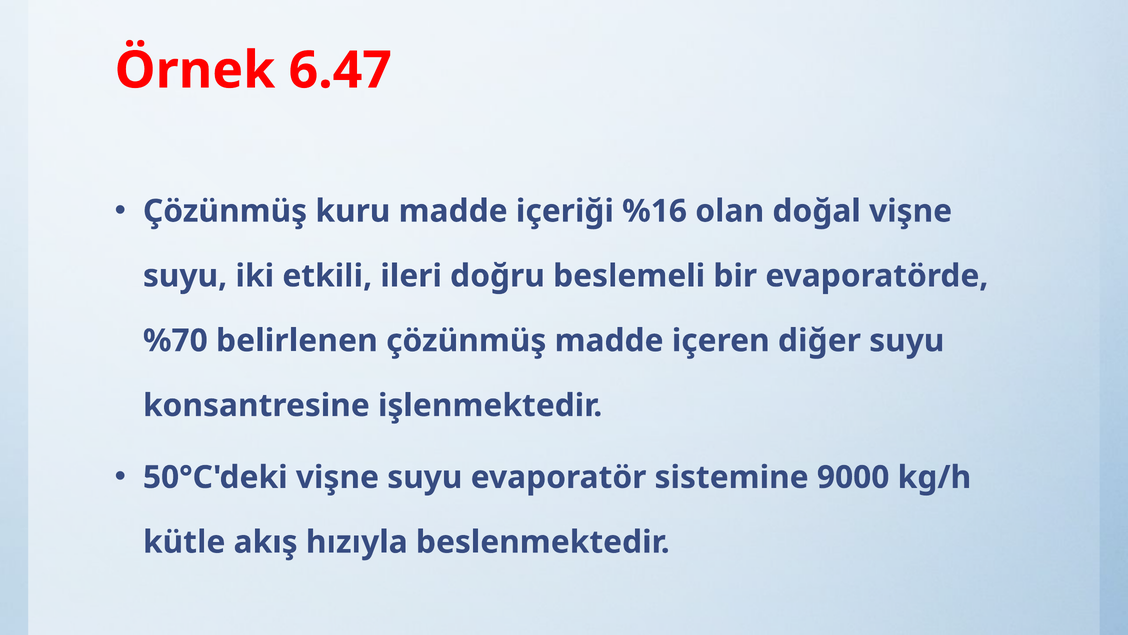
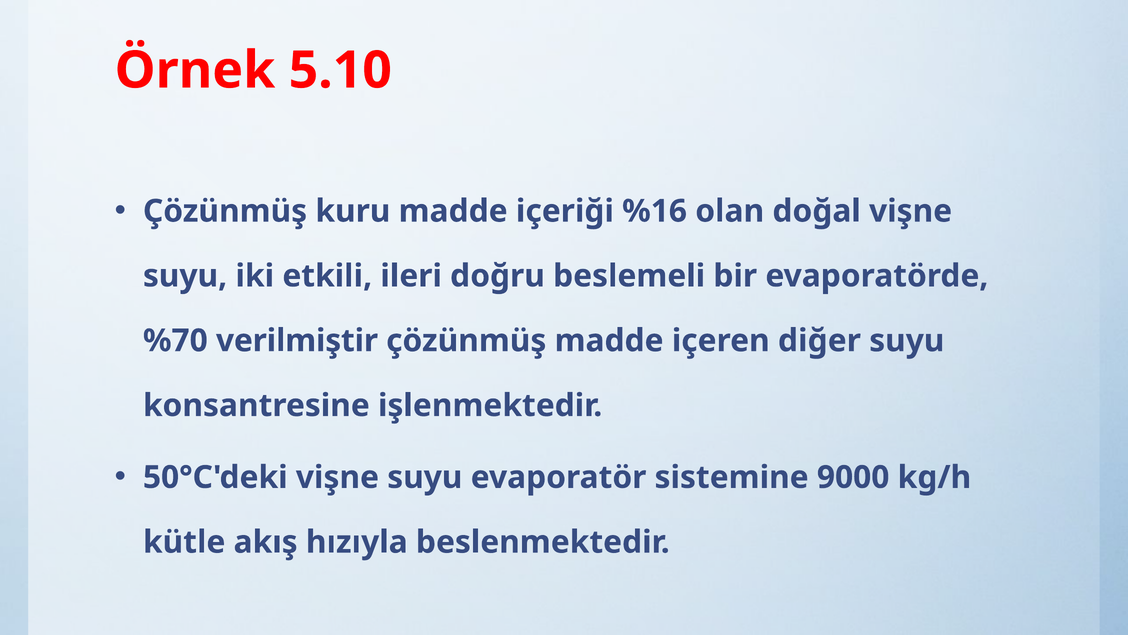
6.47: 6.47 -> 5.10
belirlenen: belirlenen -> verilmiştir
